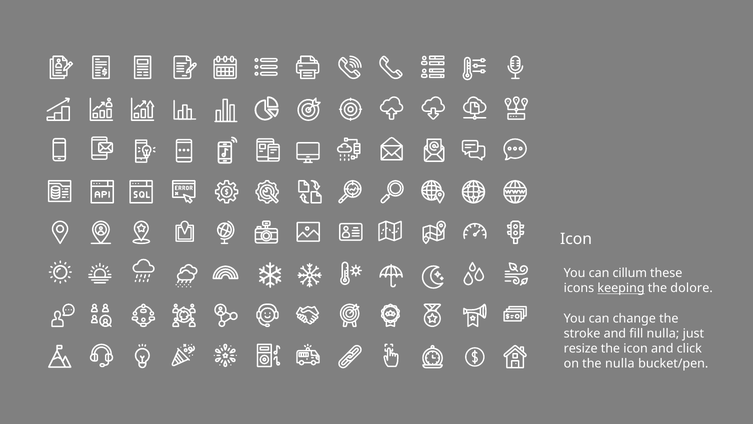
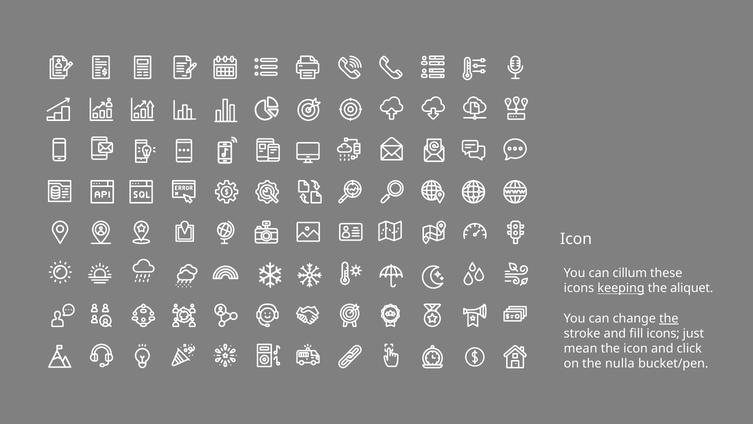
dolore: dolore -> aliquet
the at (669, 318) underline: none -> present
fill nulla: nulla -> icons
resize: resize -> mean
